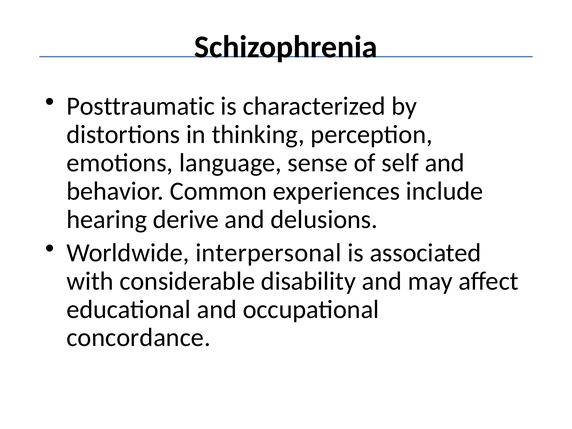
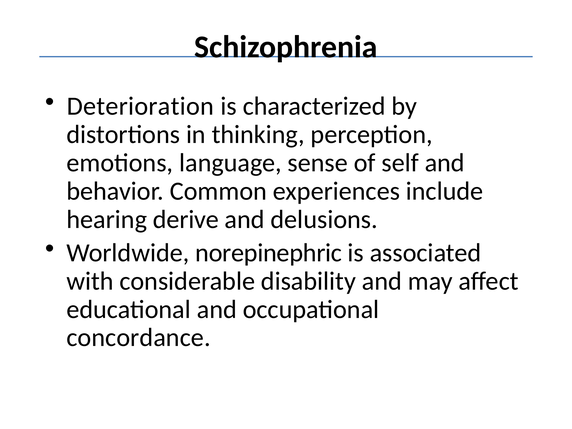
Posttraumatic: Posttraumatic -> Deterioration
interpersonal: interpersonal -> norepinephric
